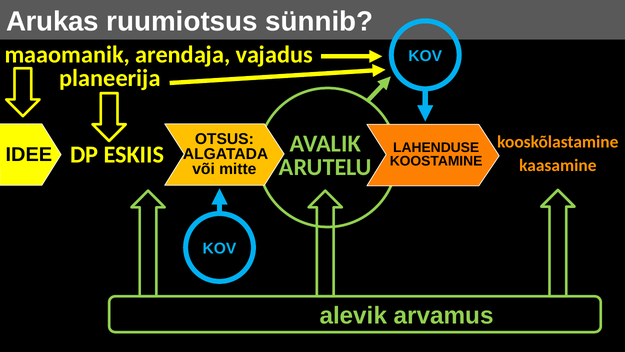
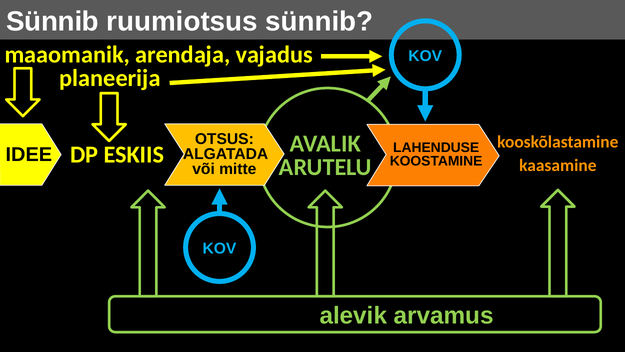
Arukas at (53, 22): Arukas -> Sünnib
